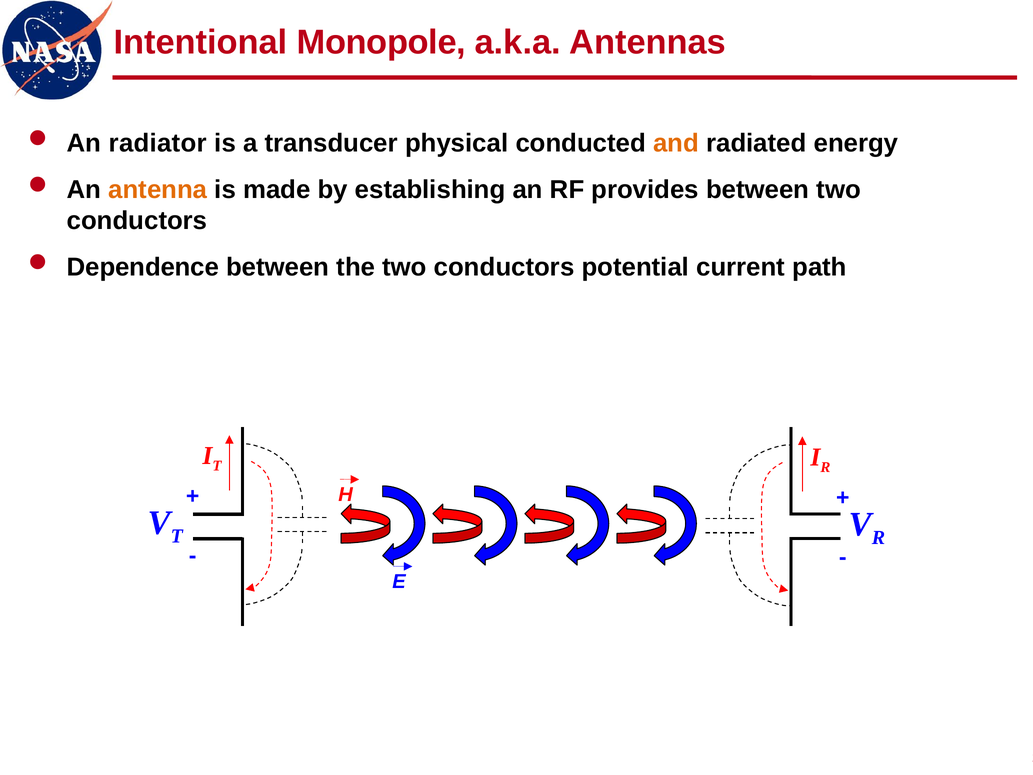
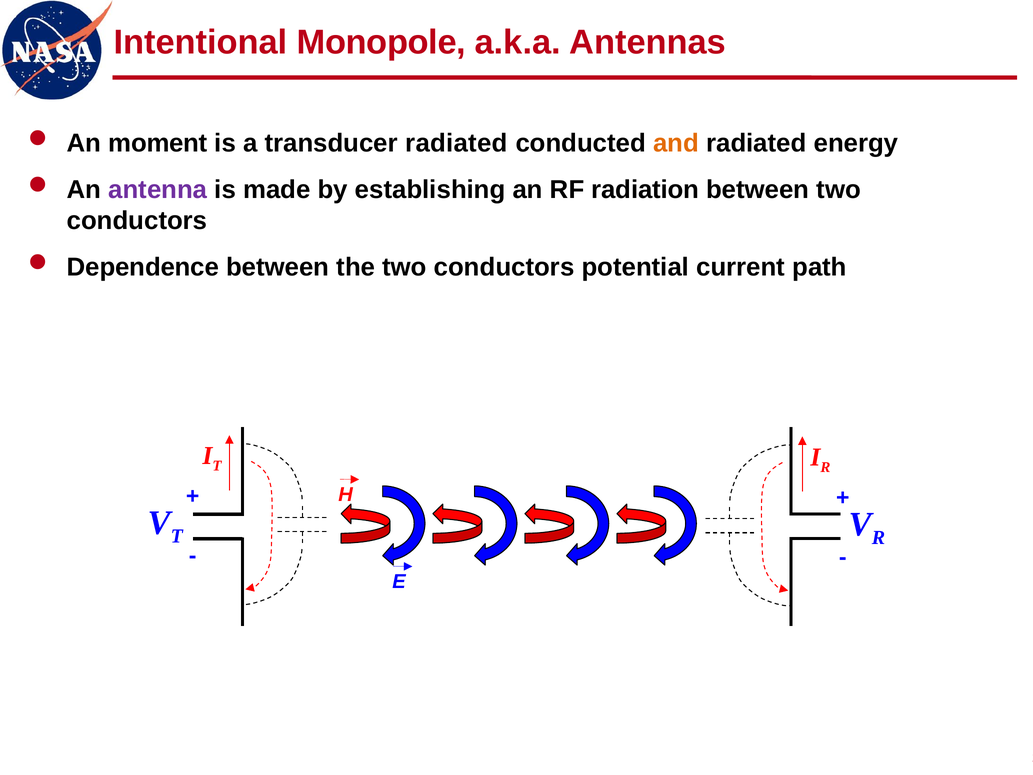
radiator: radiator -> moment
transducer physical: physical -> radiated
antenna colour: orange -> purple
provides: provides -> radiation
